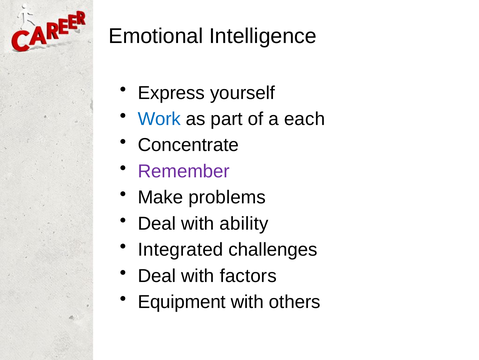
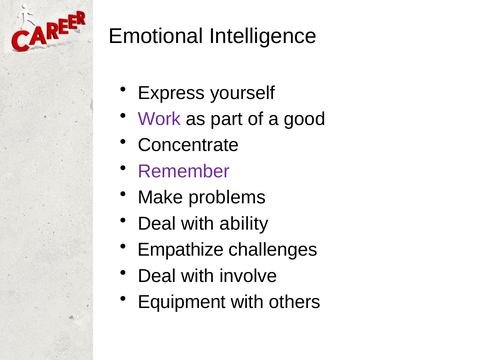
Work colour: blue -> purple
each: each -> good
Integrated: Integrated -> Empathize
factors: factors -> involve
